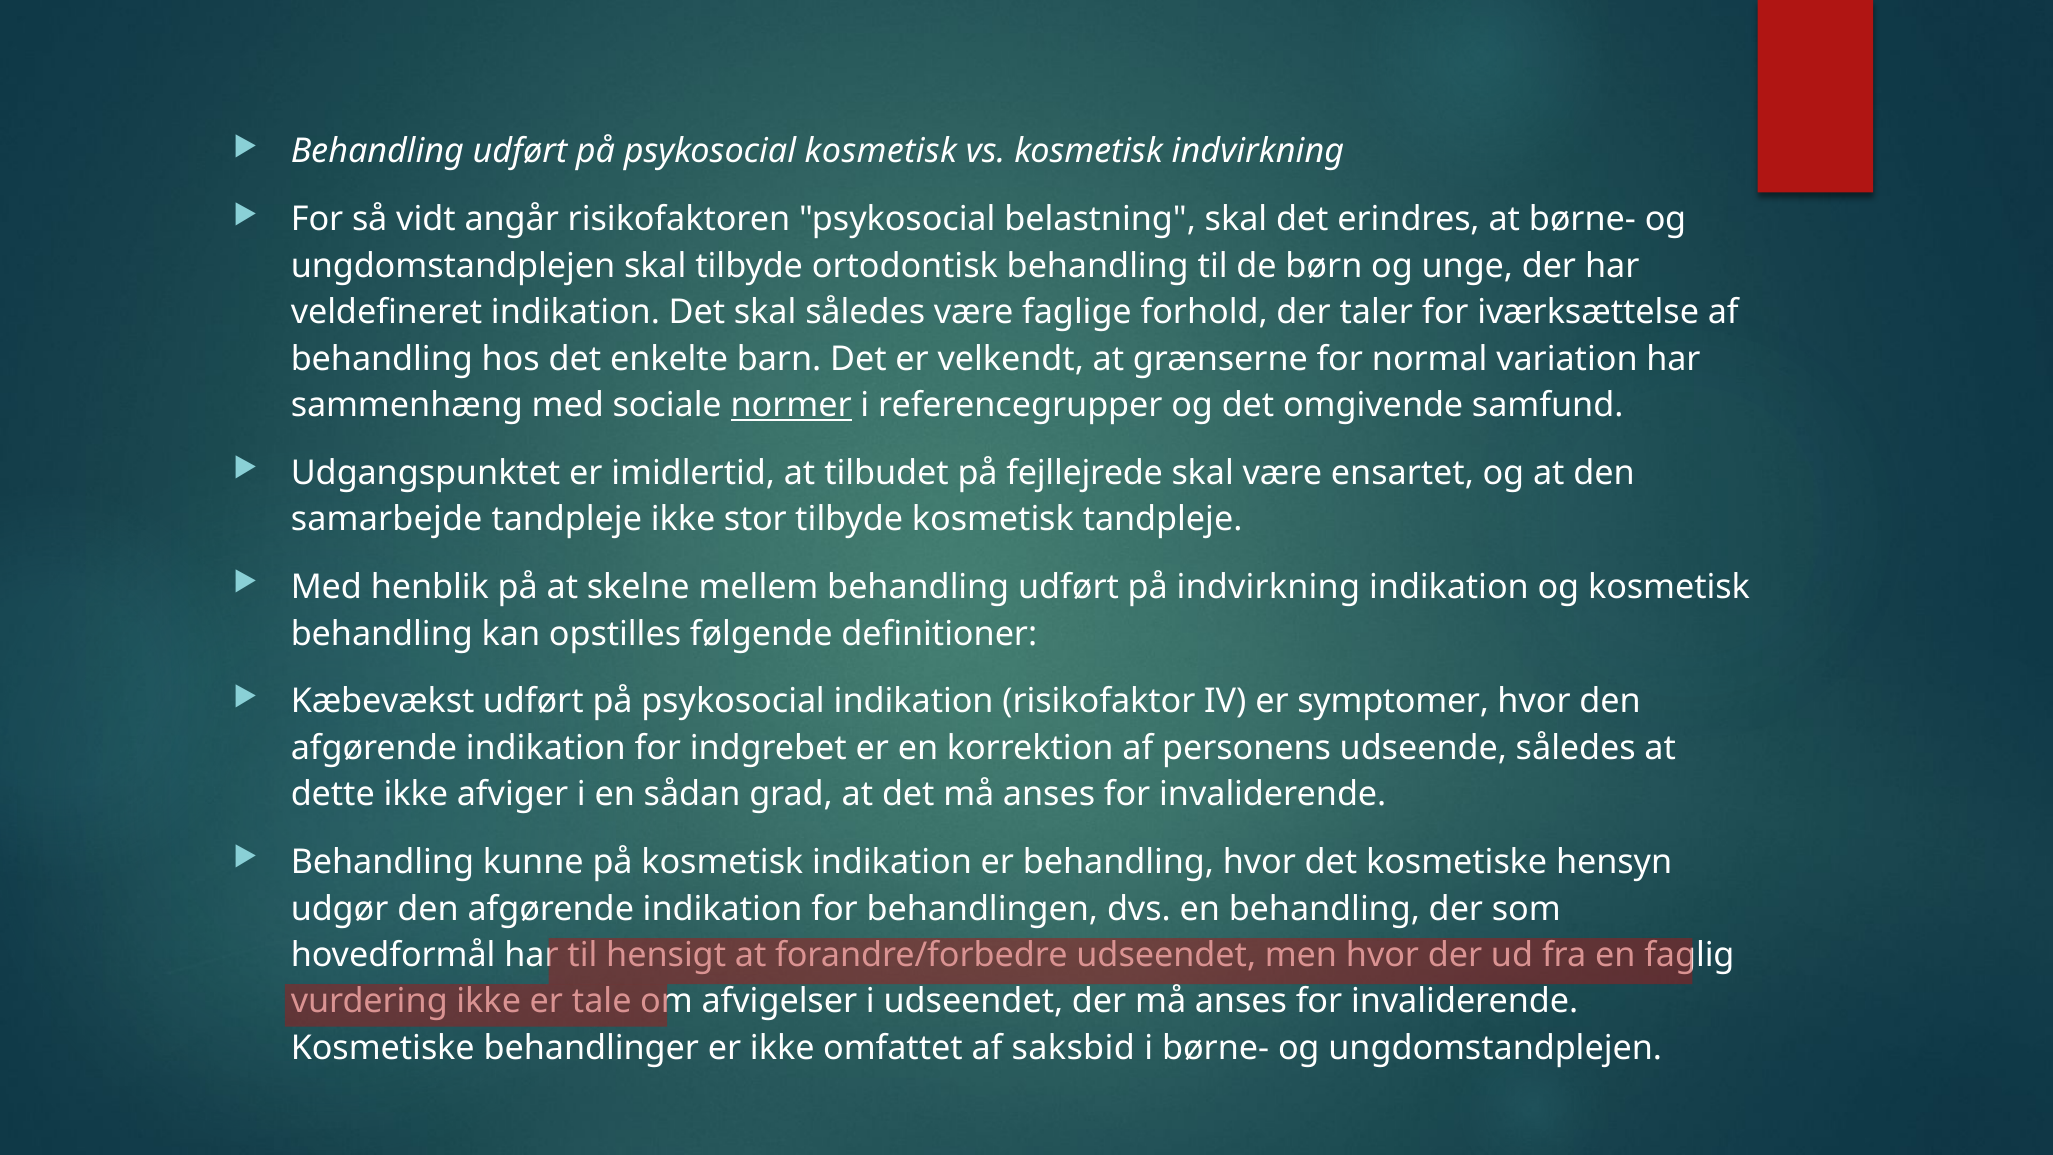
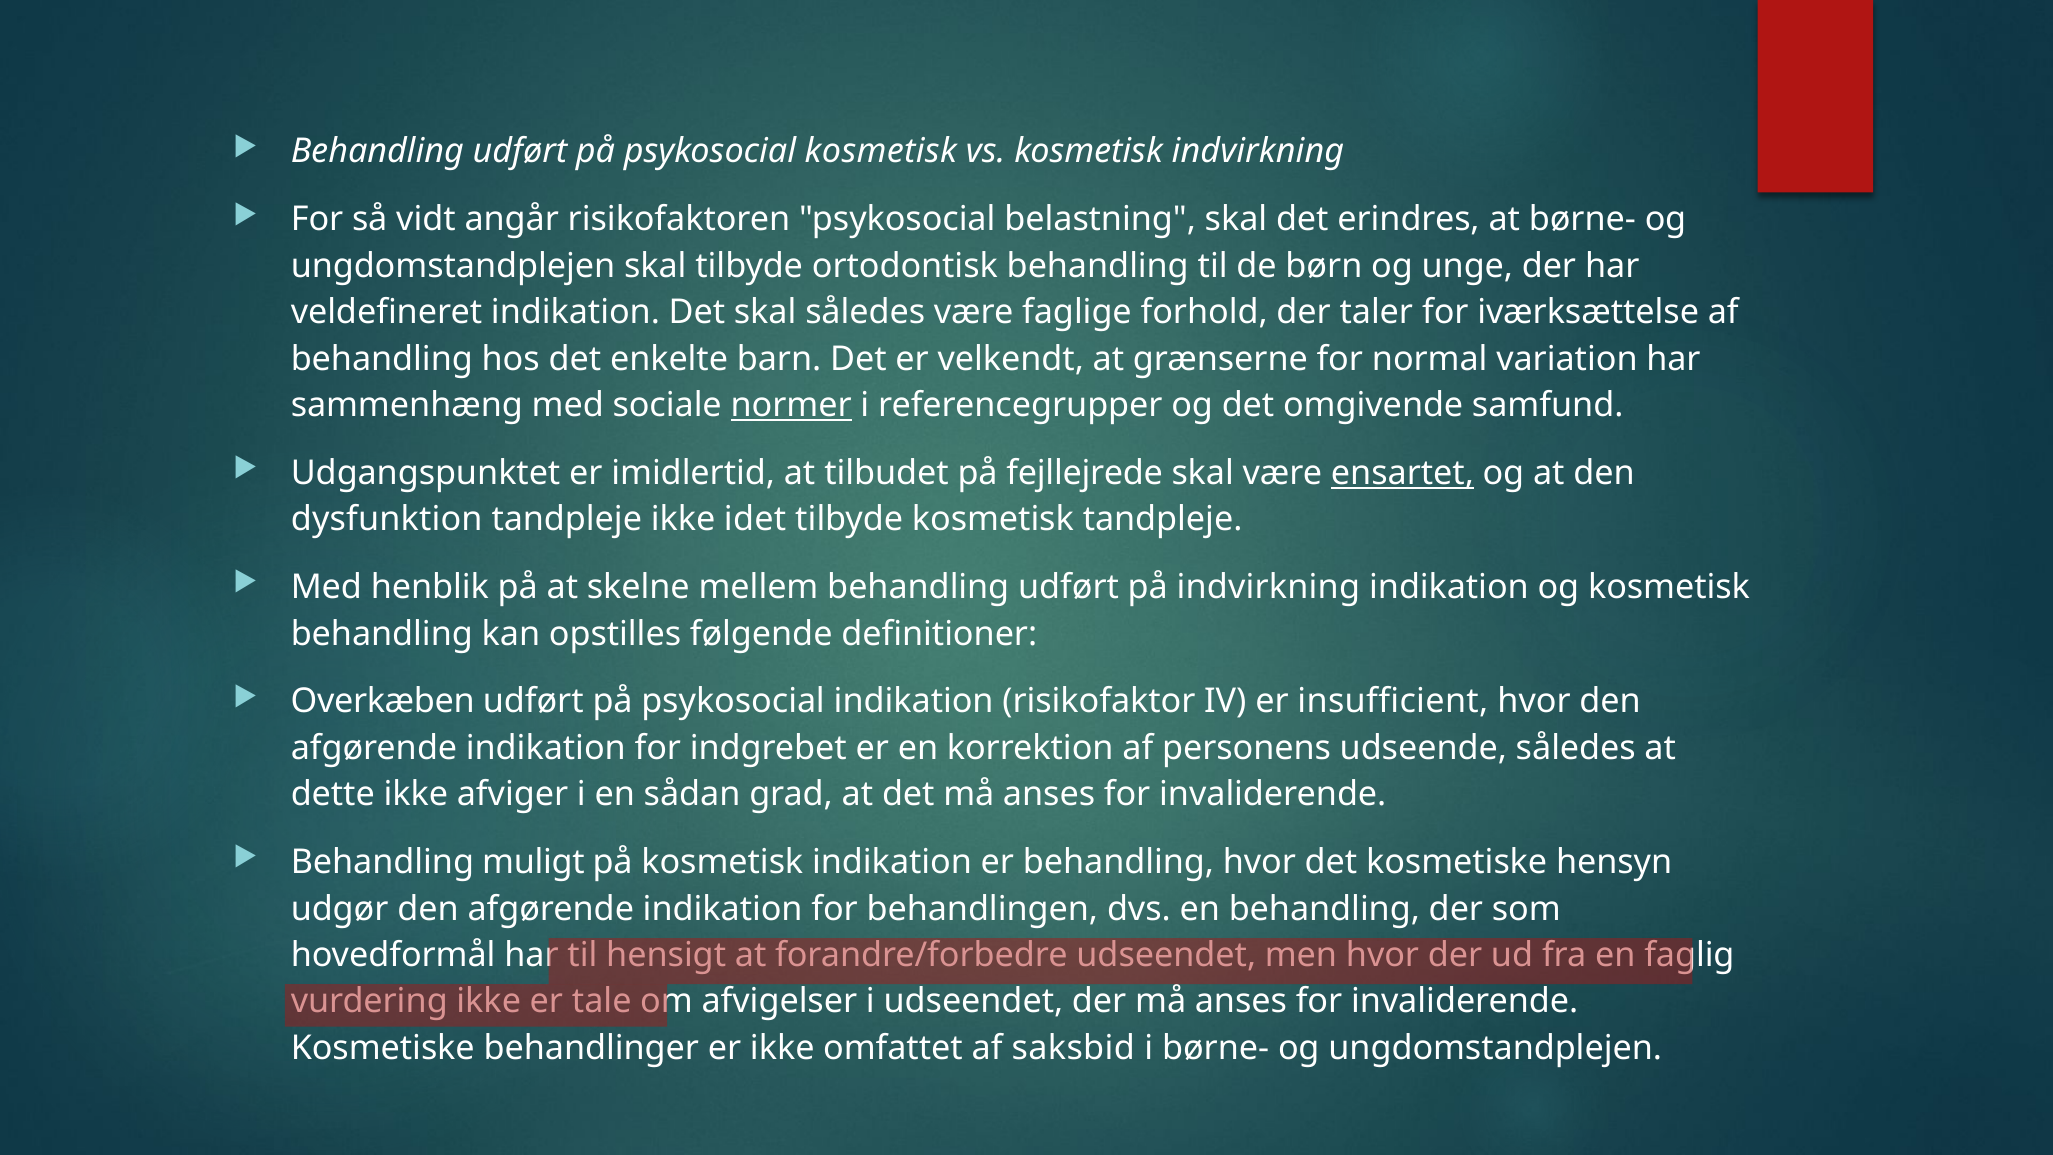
ensartet underline: none -> present
samarbejde: samarbejde -> dysfunktion
stor: stor -> idet
Kæbevækst: Kæbevækst -> Overkæben
symptomer: symptomer -> insufficient
kunne: kunne -> muligt
